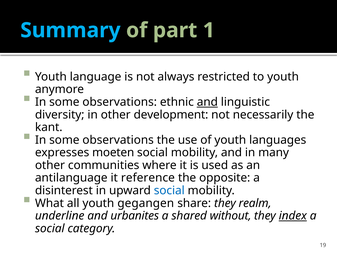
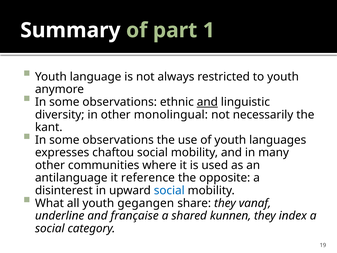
Summary colour: light blue -> white
development: development -> monolingual
moeten: moeten -> chaftou
realm: realm -> vanaf
urbanites: urbanites -> française
without: without -> kunnen
index underline: present -> none
